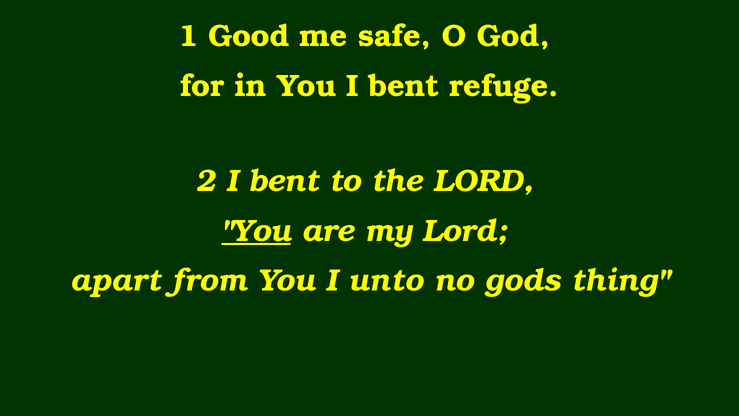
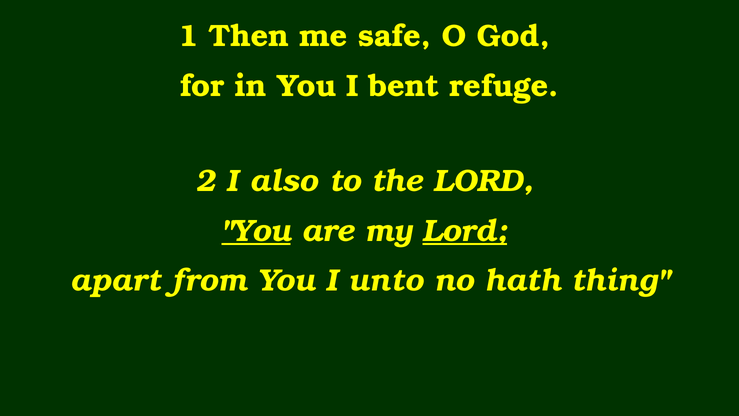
Good: Good -> Then
2 I bent: bent -> also
Lord at (465, 231) underline: none -> present
gods: gods -> hath
